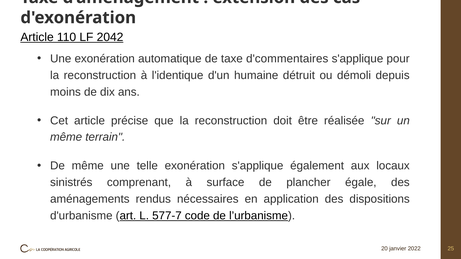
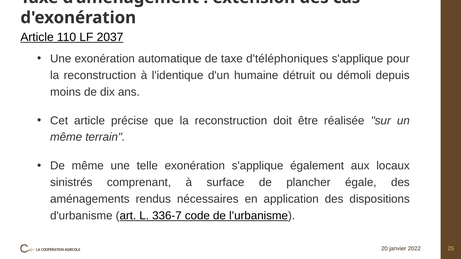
2042: 2042 -> 2037
d'commentaires: d'commentaires -> d'téléphoniques
577-7: 577-7 -> 336-7
